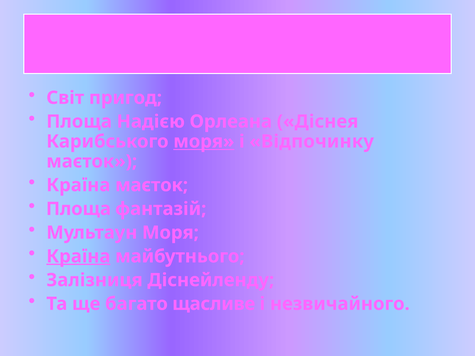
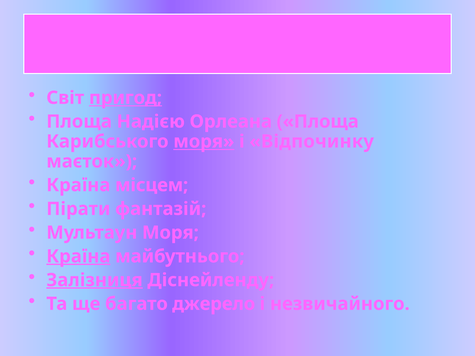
пригод underline: none -> present
Орлеана Діснея: Діснея -> Площа
Країна маєток: маєток -> місцем
Площа at (78, 209): Площа -> Пірати
Залізниця underline: none -> present
щасливе: щасливе -> джерело
